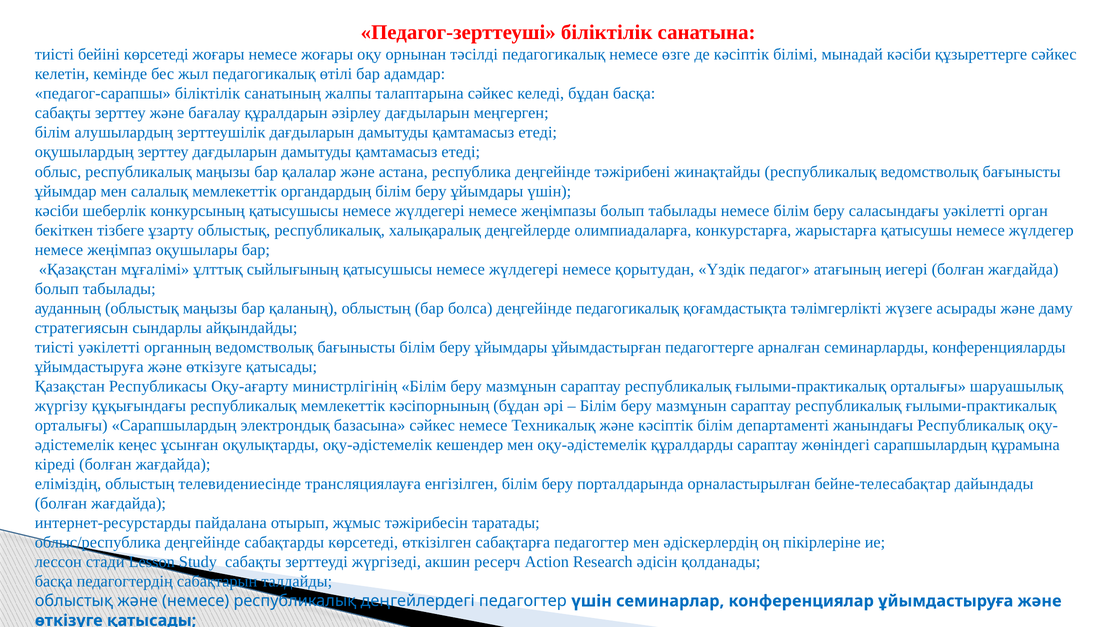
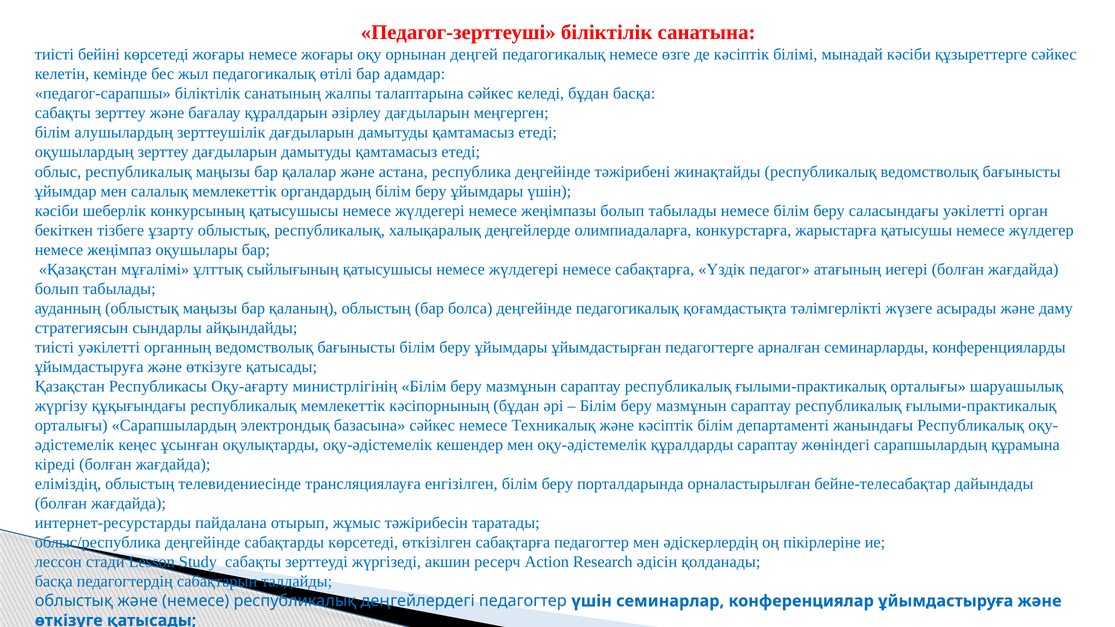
тәсілді: тәсілді -> деңгей
немесе қорытудан: қорытудан -> сабақтарға
